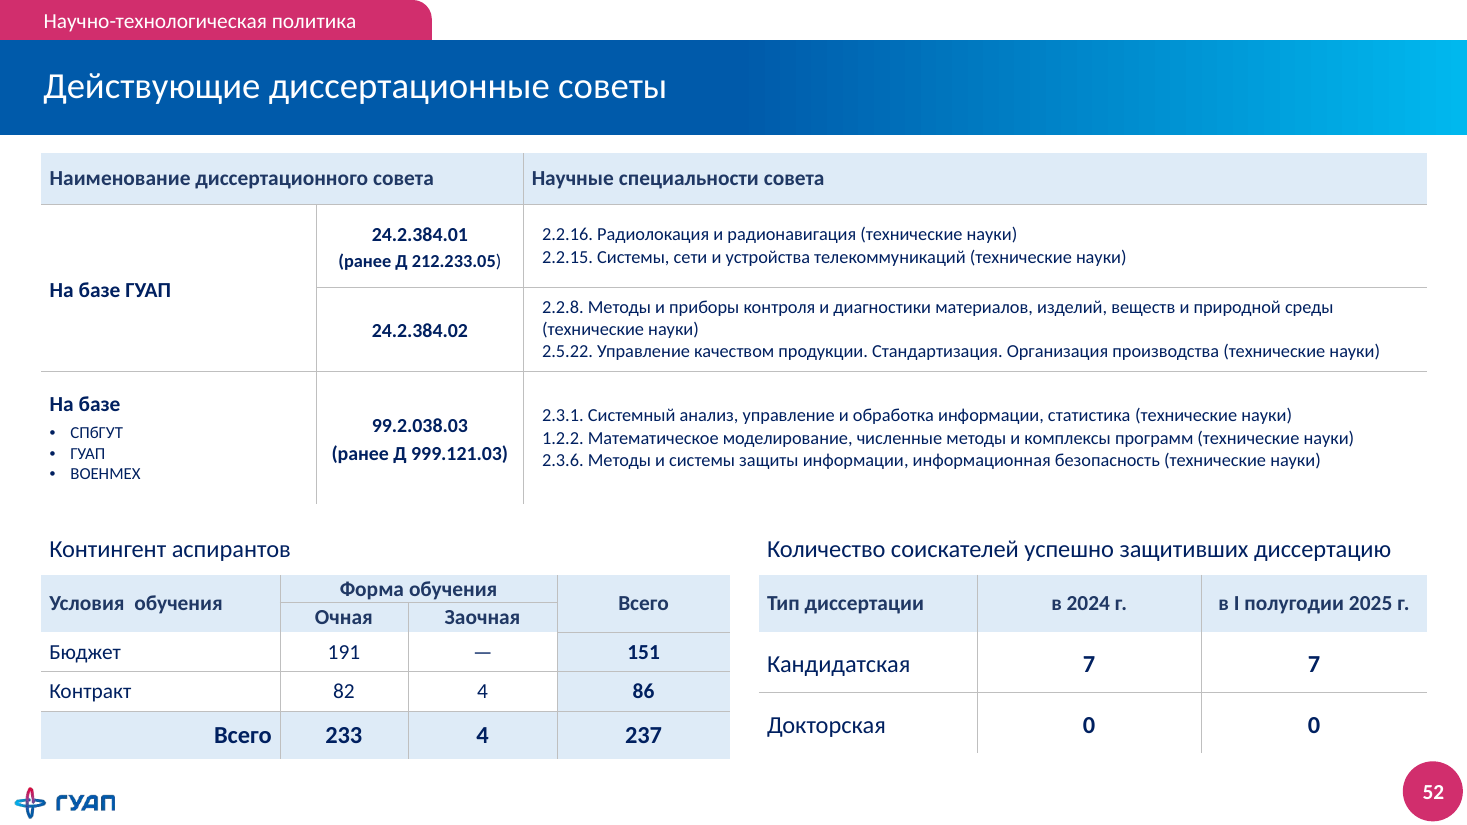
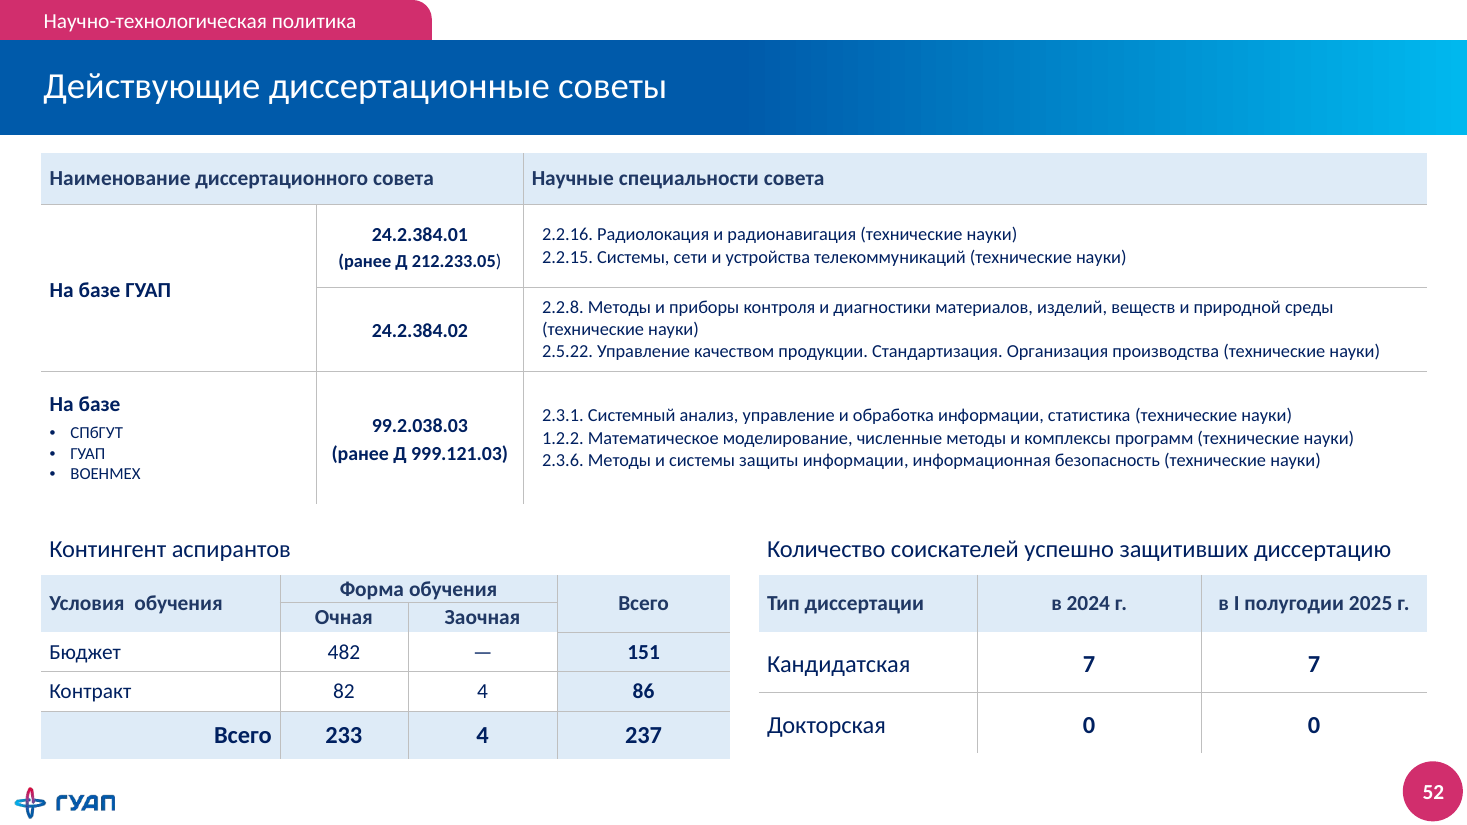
191: 191 -> 482
